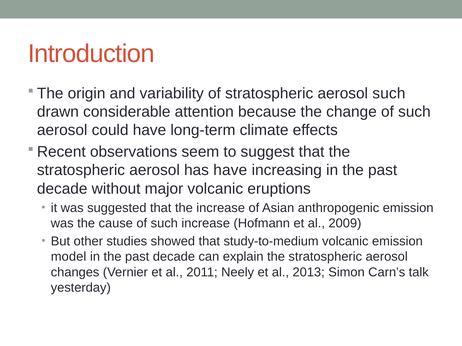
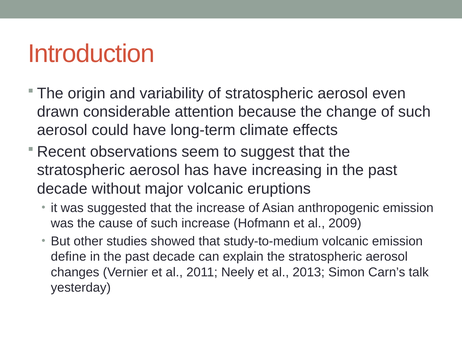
aerosol such: such -> even
model: model -> define
